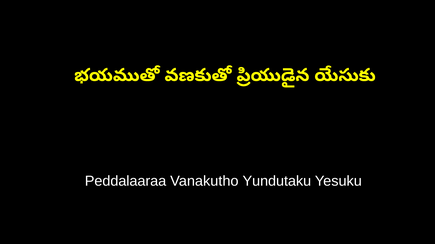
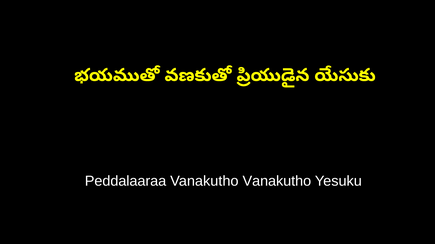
Vanakutho Yundutaku: Yundutaku -> Vanakutho
